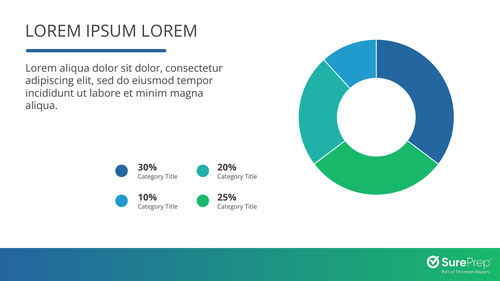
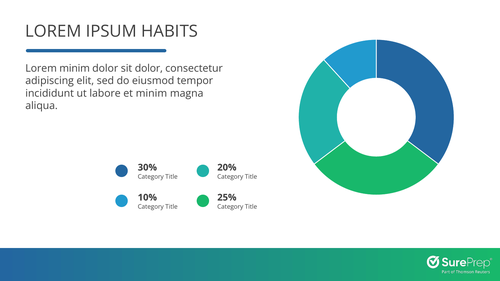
IPSUM LOREM: LOREM -> HABITS
Lorem aliqua: aliqua -> minim
